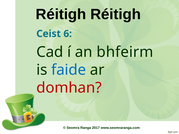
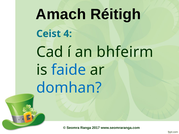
Réitigh at (61, 14): Réitigh -> Amach
6: 6 -> 4
domhan colour: red -> blue
